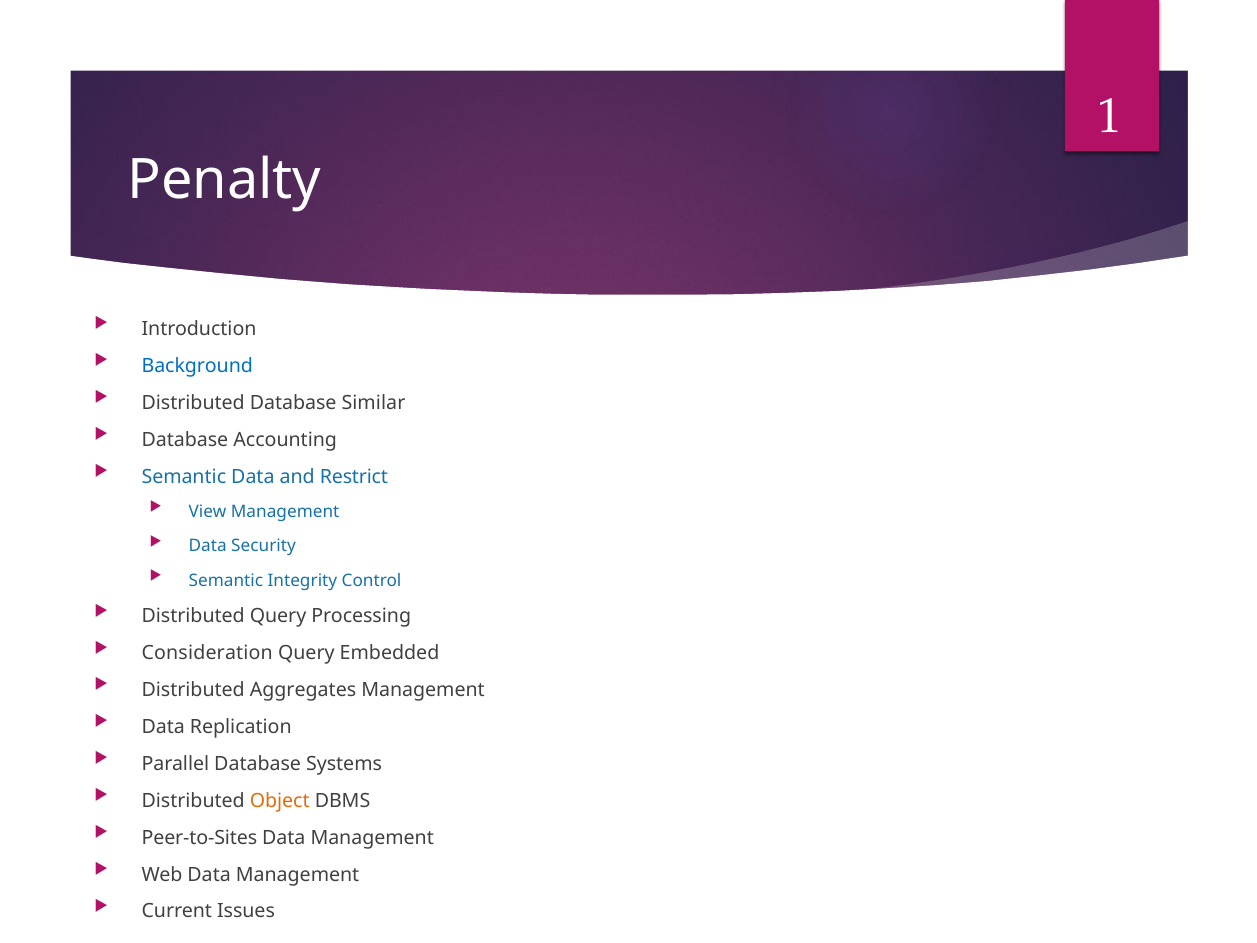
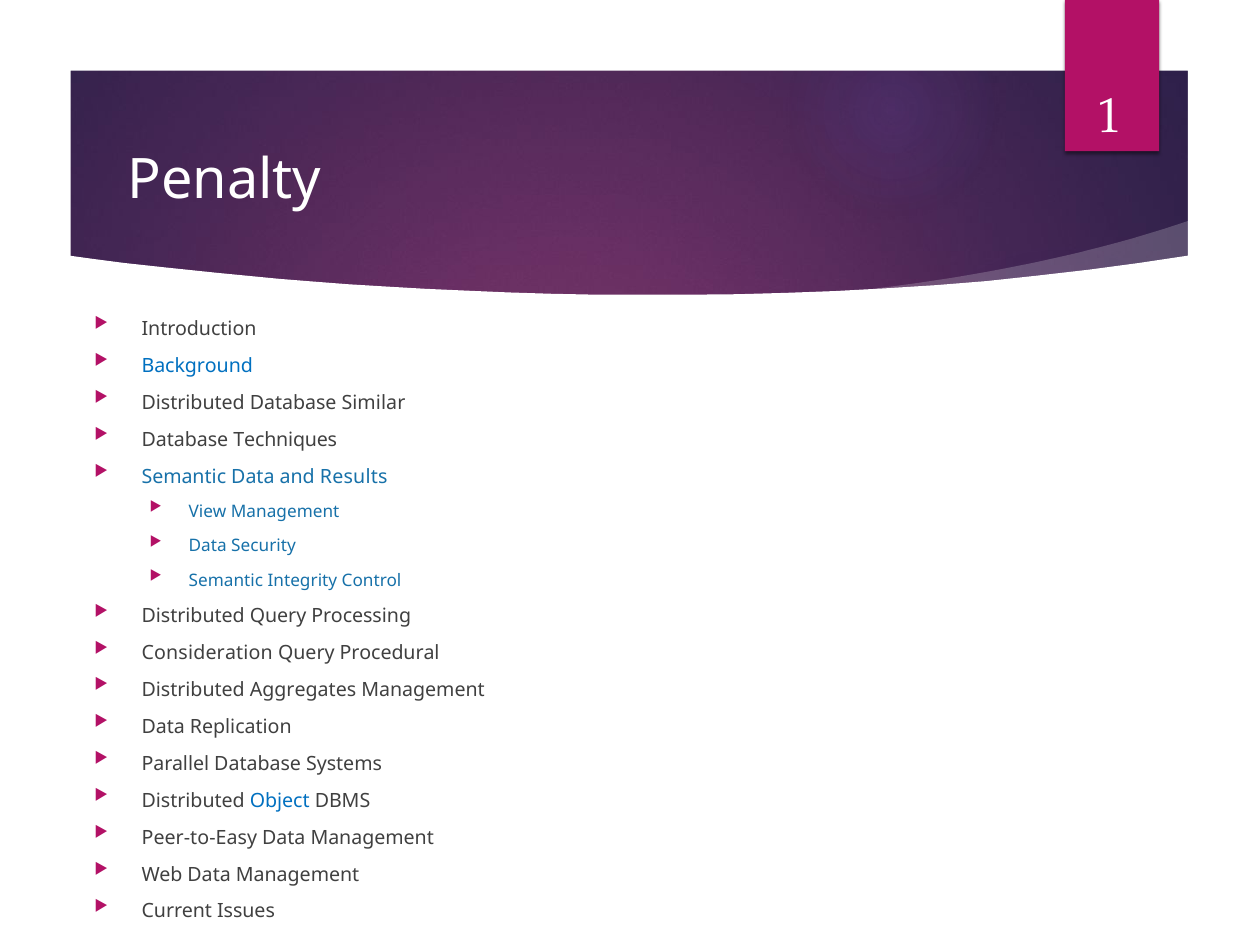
Accounting: Accounting -> Techniques
Restrict: Restrict -> Results
Embedded: Embedded -> Procedural
Object colour: orange -> blue
Peer-to-Sites: Peer-to-Sites -> Peer-to-Easy
